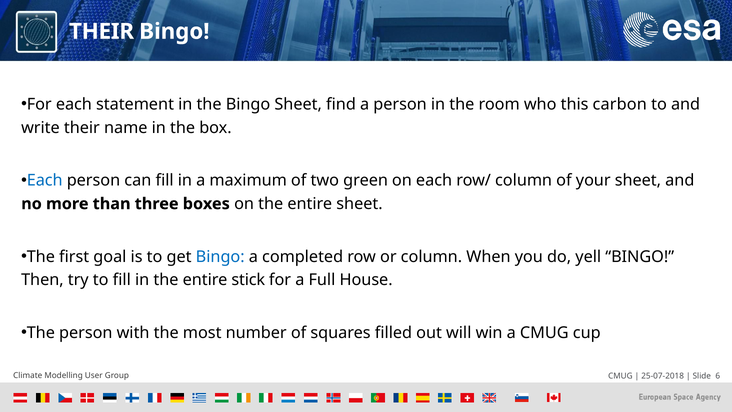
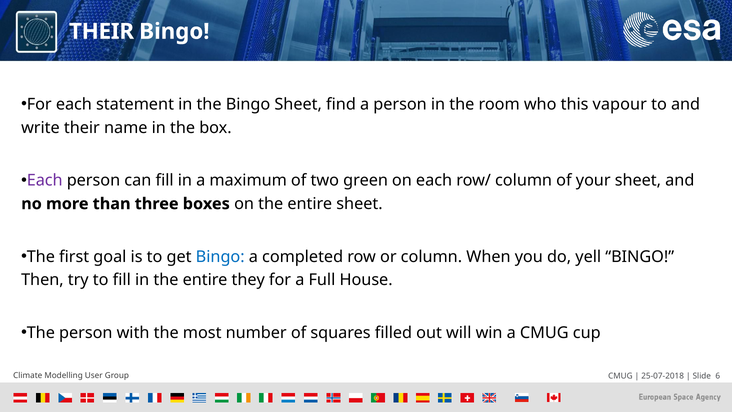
carbon: carbon -> vapour
Each at (45, 181) colour: blue -> purple
stick: stick -> they
